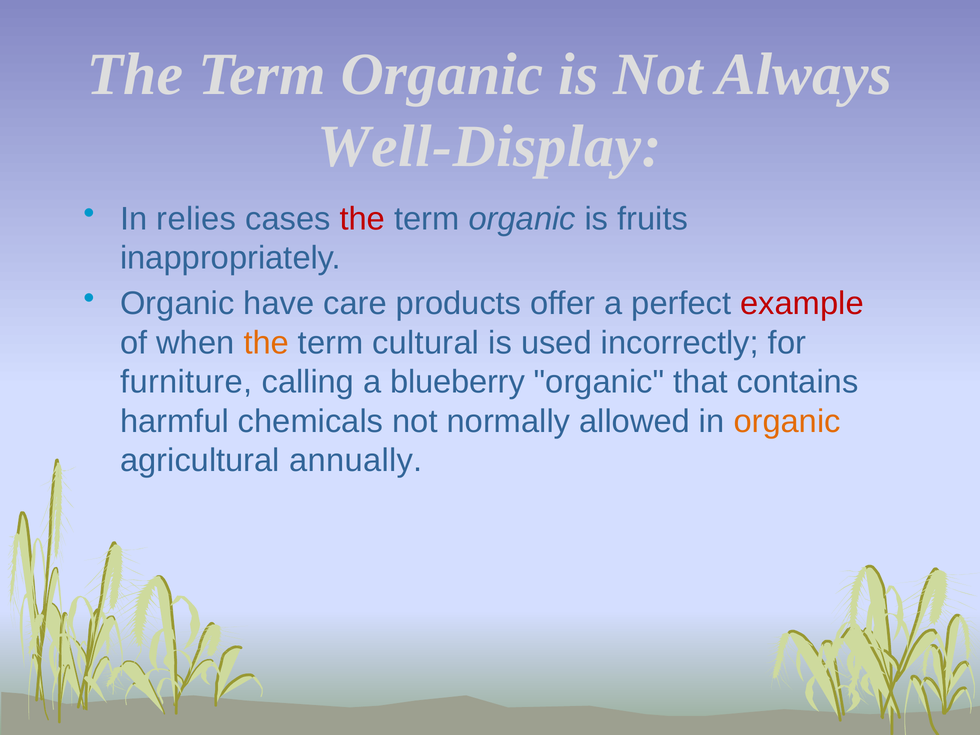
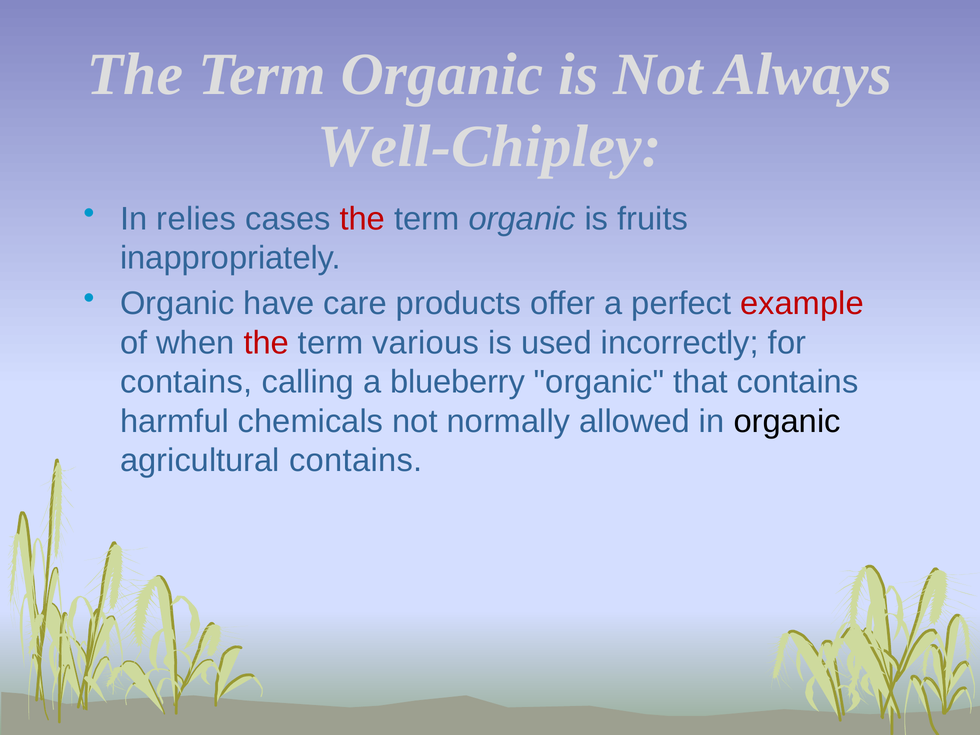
Well-Display: Well-Display -> Well-Chipley
the at (266, 343) colour: orange -> red
cultural: cultural -> various
furniture at (186, 382): furniture -> contains
organic at (787, 421) colour: orange -> black
agricultural annually: annually -> contains
